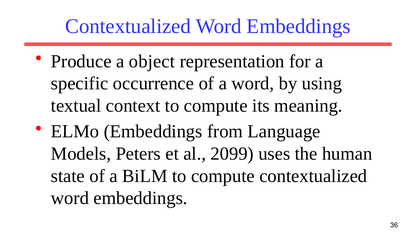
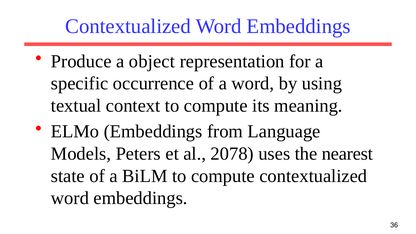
2099: 2099 -> 2078
human: human -> nearest
